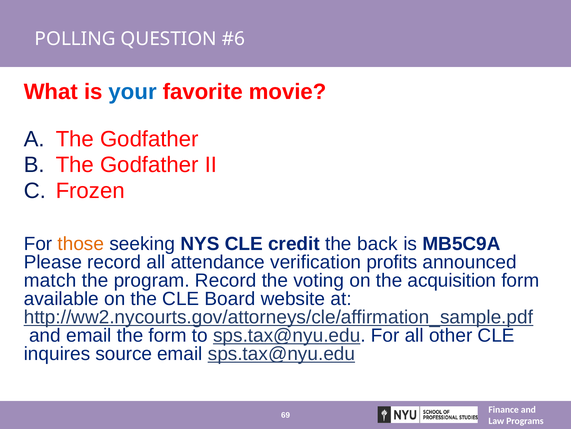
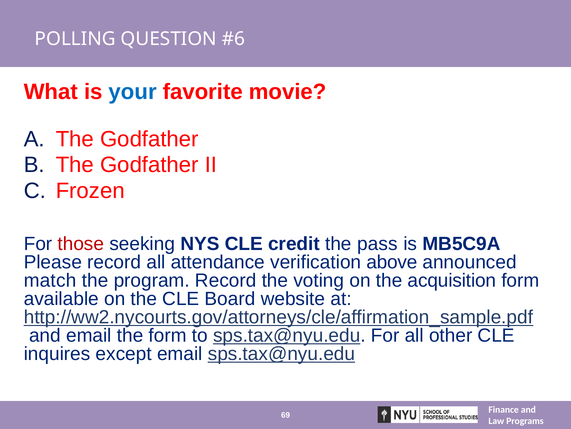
those colour: orange -> red
back: back -> pass
profits: profits -> above
source: source -> except
